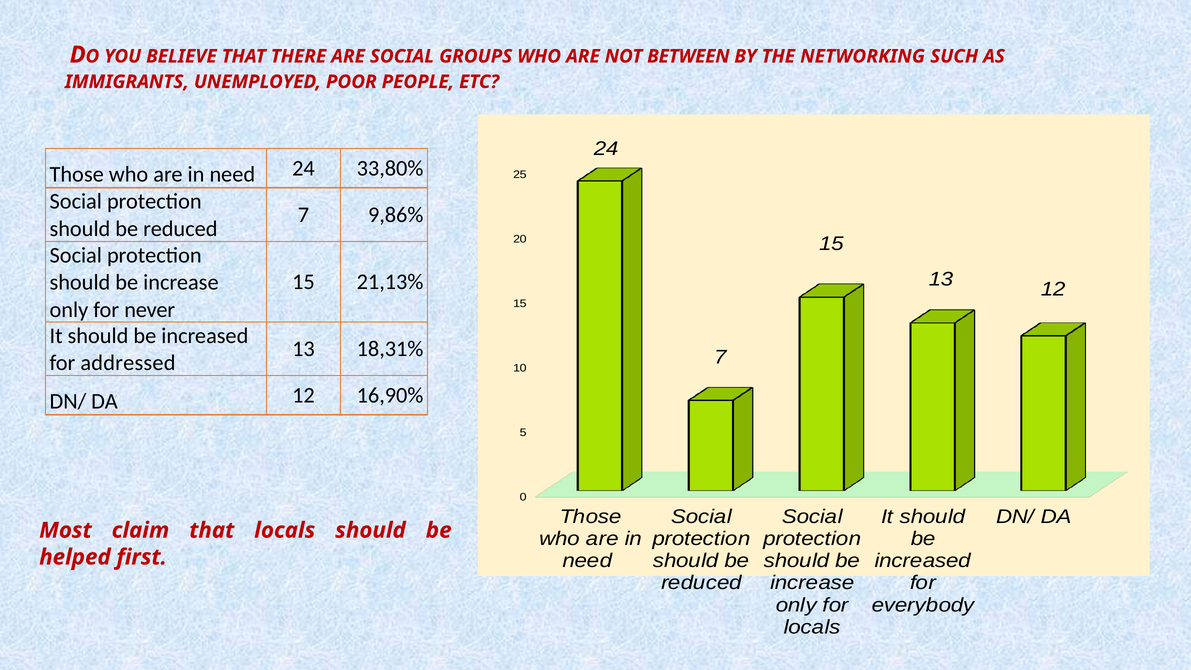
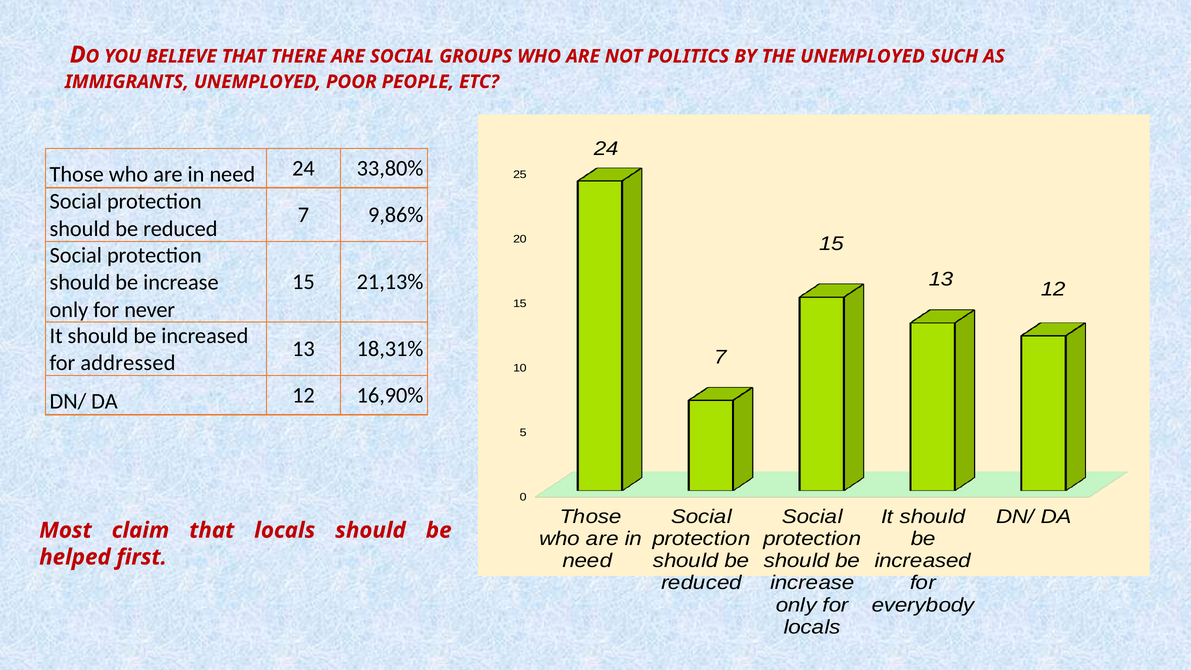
BETWEEN: BETWEEN -> POLITICS
THE NETWORKING: NETWORKING -> UNEMPLOYED
